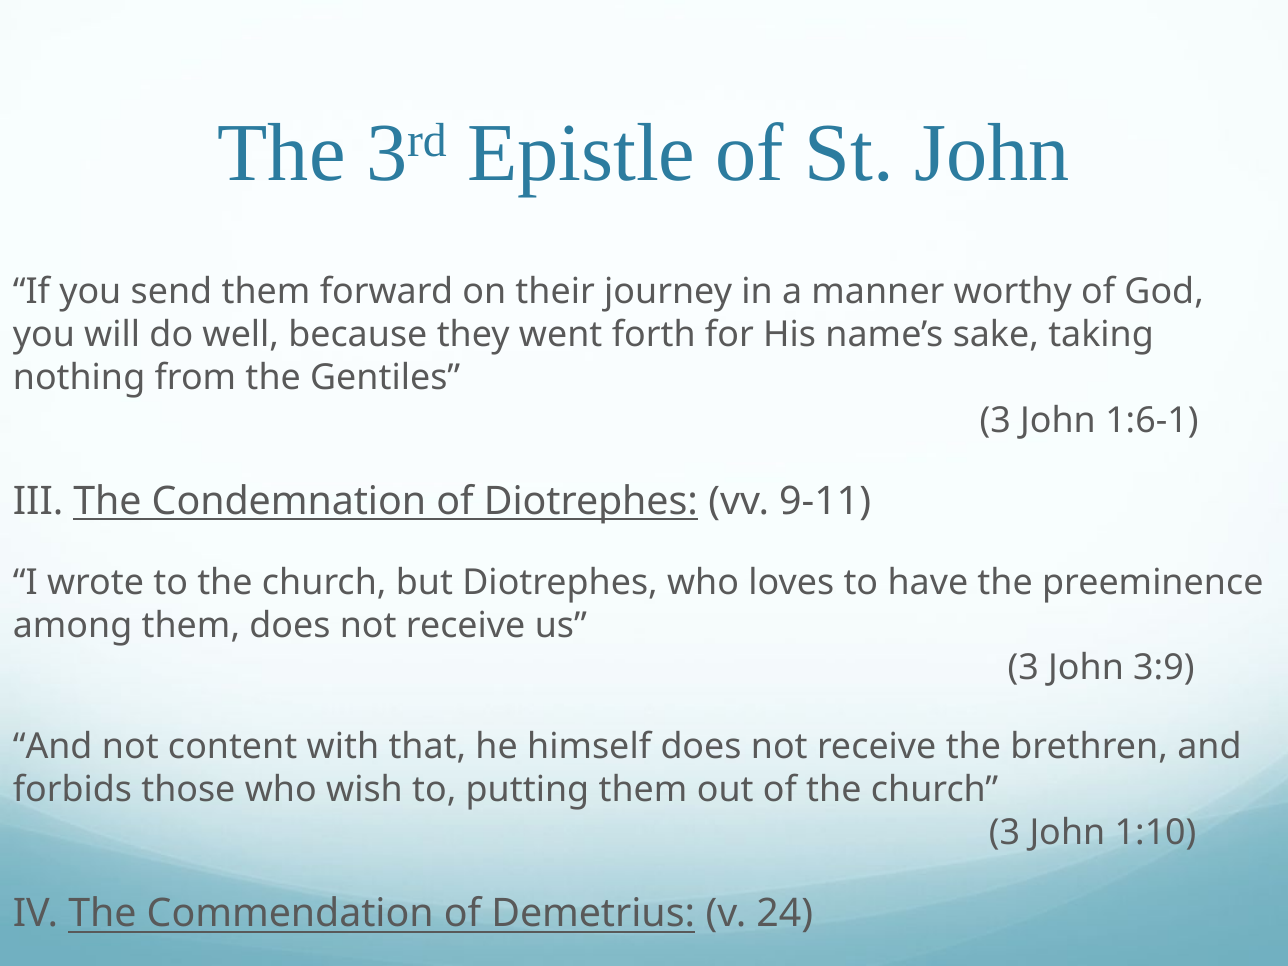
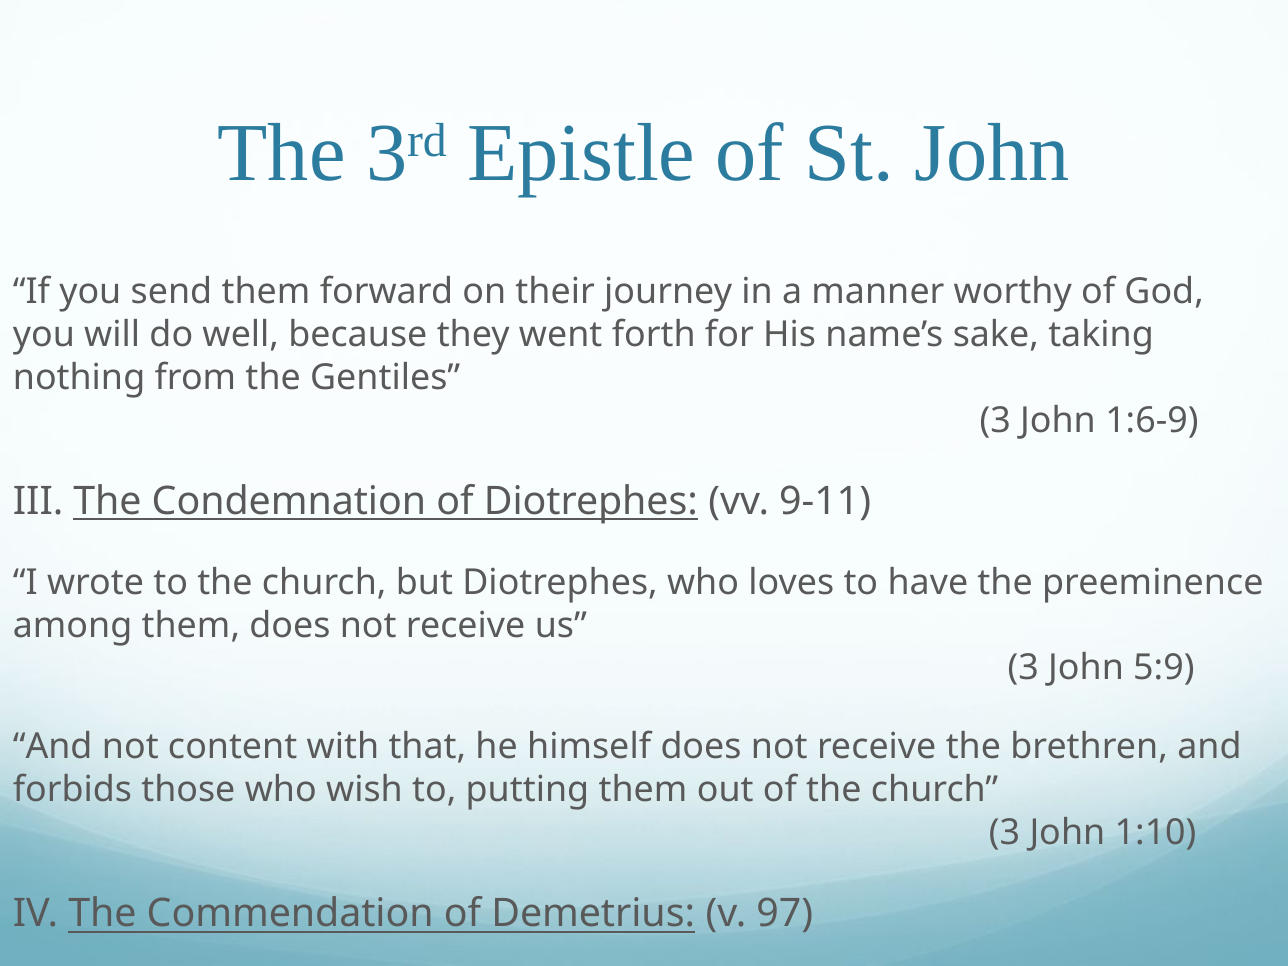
1:6-1: 1:6-1 -> 1:6-9
3:9: 3:9 -> 5:9
24: 24 -> 97
